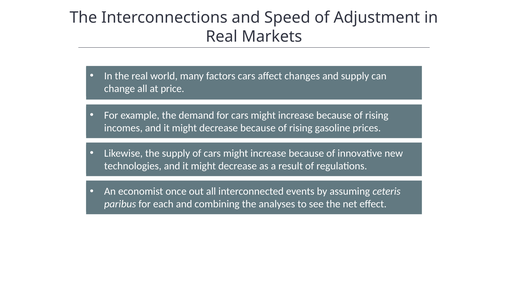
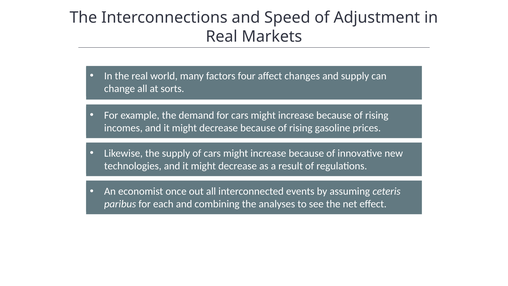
factors cars: cars -> four
price: price -> sorts
